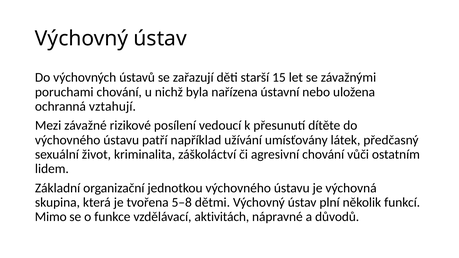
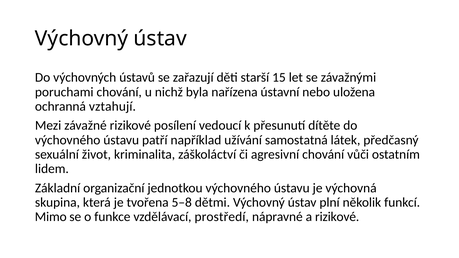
umísťovány: umísťovány -> samostatná
aktivitách: aktivitách -> prostředí
a důvodů: důvodů -> rizikové
